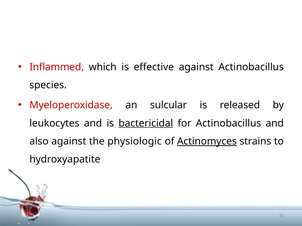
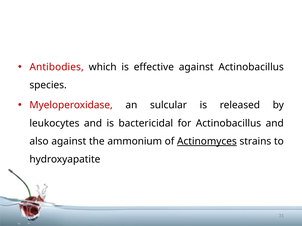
Inflammed: Inflammed -> Antibodies
bactericidal underline: present -> none
physiologic: physiologic -> ammonium
